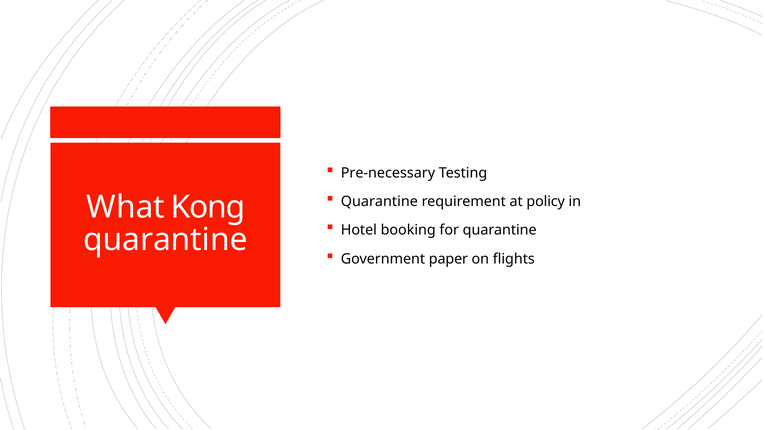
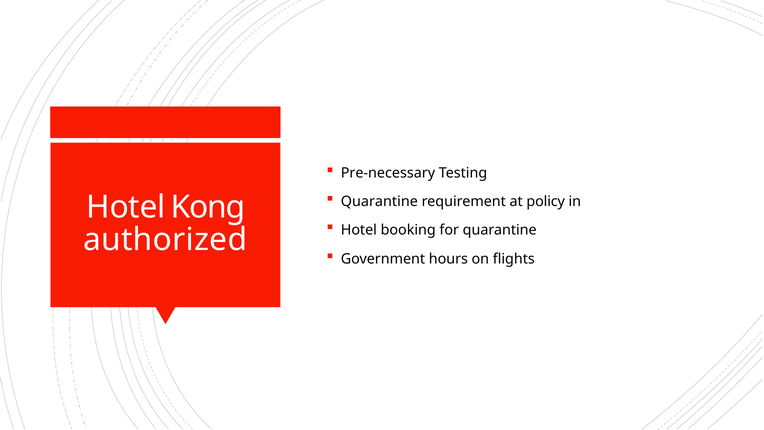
What at (126, 207): What -> Hotel
quarantine at (165, 240): quarantine -> authorized
paper: paper -> hours
